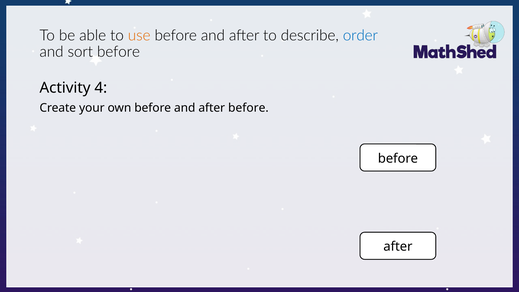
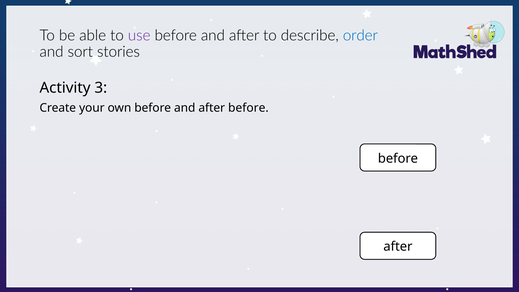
use colour: orange -> purple
sort before: before -> stories
4: 4 -> 3
